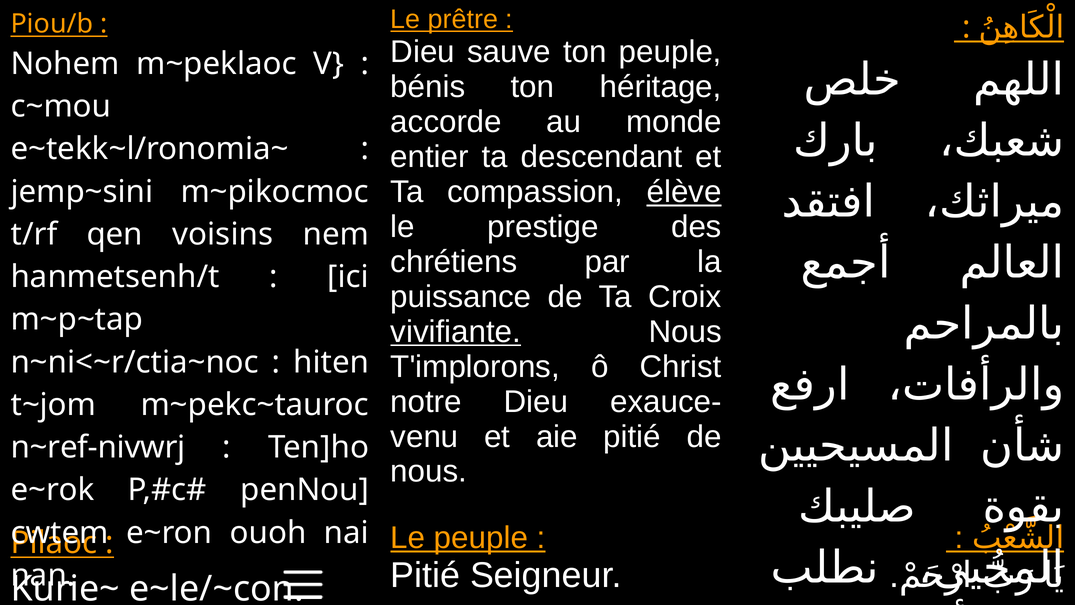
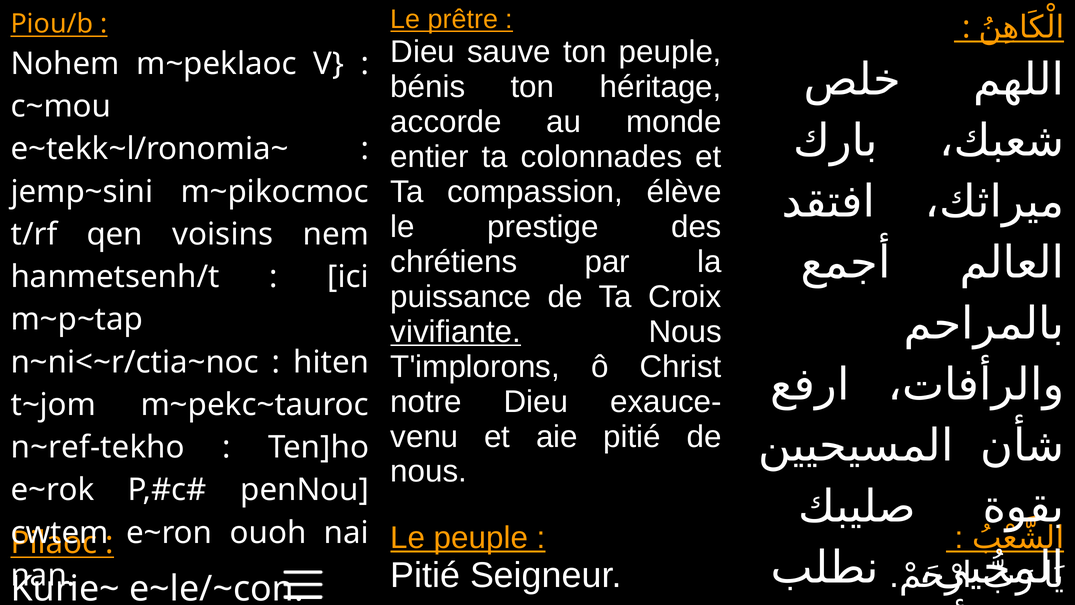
descendant: descendant -> colonnades
élève underline: present -> none
n~ref-nivwrj: n~ref-nivwrj -> n~ref-tekho
